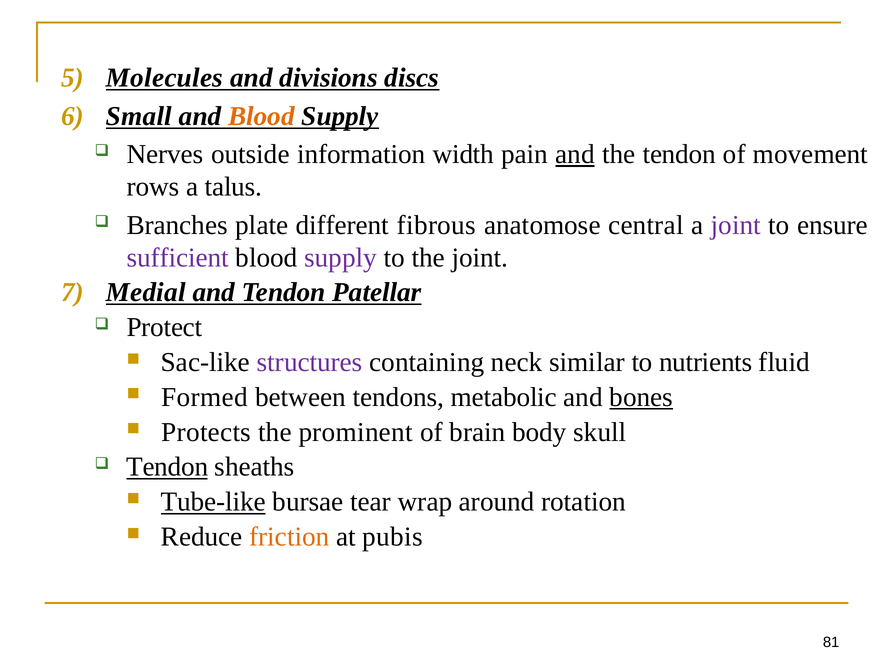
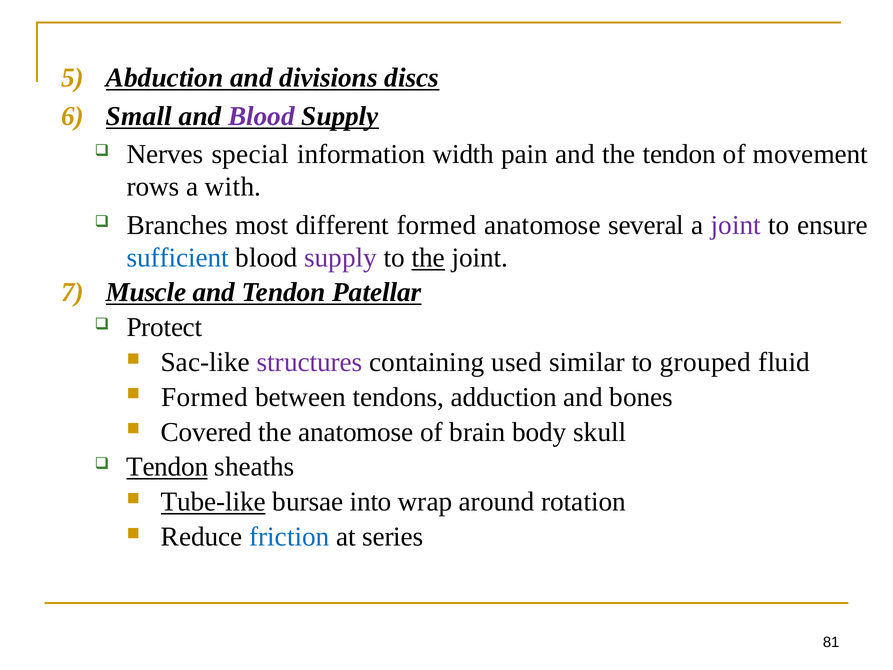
Molecules: Molecules -> Abduction
Blood at (261, 116) colour: orange -> purple
outside: outside -> special
and at (575, 154) underline: present -> none
talus: talus -> with
plate: plate -> most
different fibrous: fibrous -> formed
central: central -> several
sufficient colour: purple -> blue
the at (428, 258) underline: none -> present
Medial: Medial -> Muscle
neck: neck -> used
nutrients: nutrients -> grouped
metabolic: metabolic -> adduction
bones underline: present -> none
Protects: Protects -> Covered
the prominent: prominent -> anatomose
tear: tear -> into
friction colour: orange -> blue
pubis: pubis -> series
